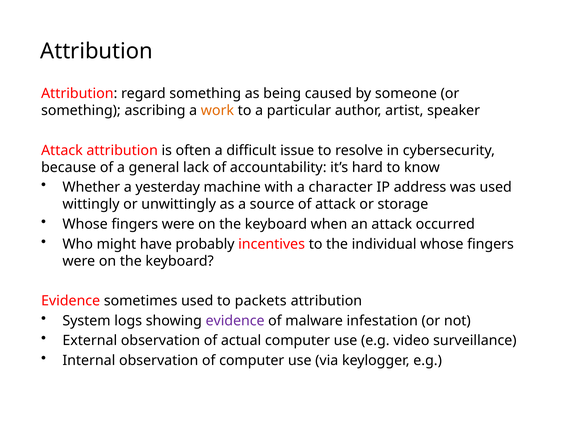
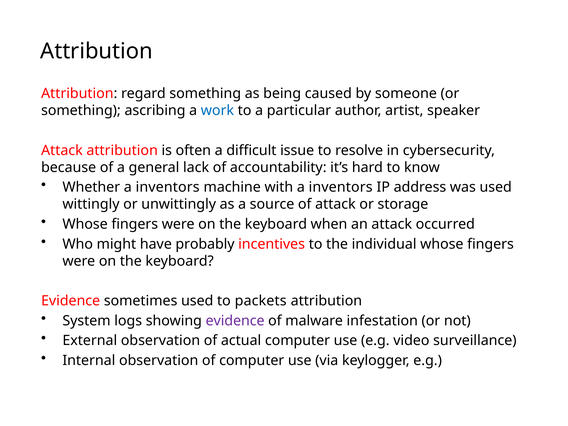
work colour: orange -> blue
Whether a yesterday: yesterday -> inventors
with a character: character -> inventors
